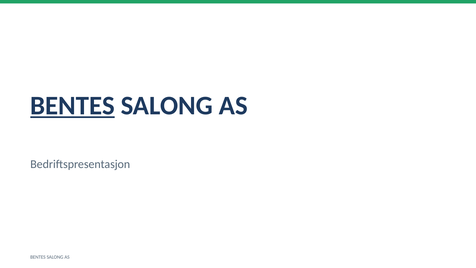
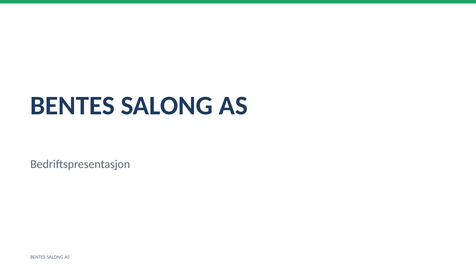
BENTES at (72, 106) underline: present -> none
